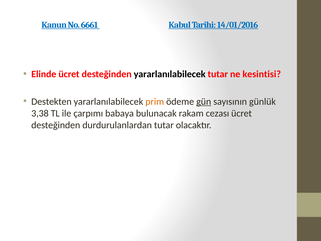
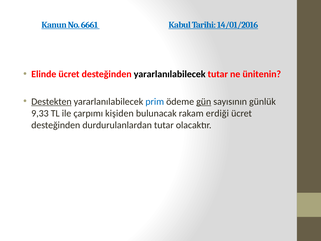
kesintisi: kesintisi -> ünitenin
Destekten underline: none -> present
prim colour: orange -> blue
3,38: 3,38 -> 9,33
babaya: babaya -> kişiden
cezası: cezası -> erdiği
